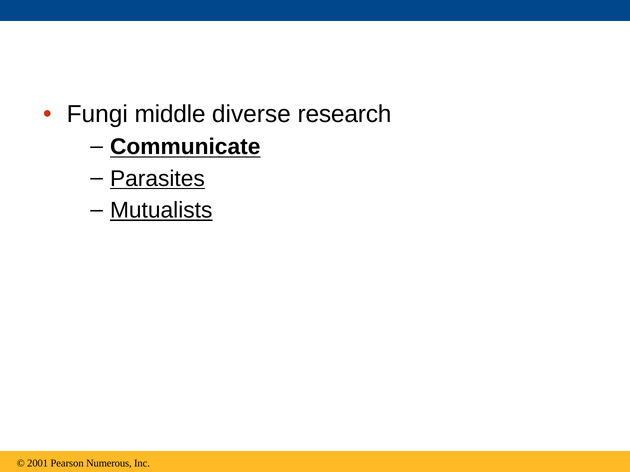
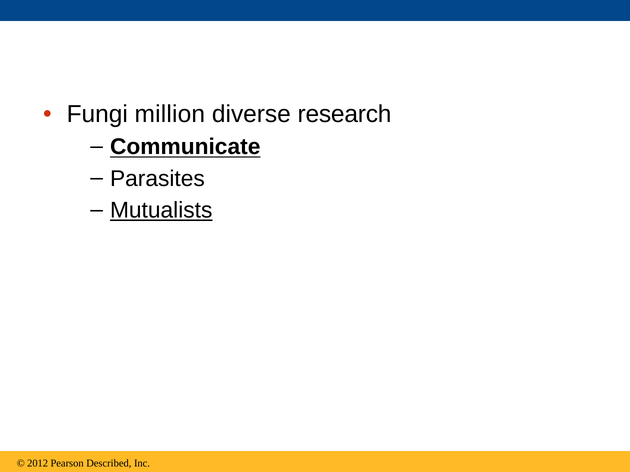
middle: middle -> million
Parasites underline: present -> none
2001: 2001 -> 2012
Numerous: Numerous -> Described
